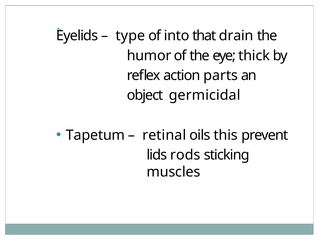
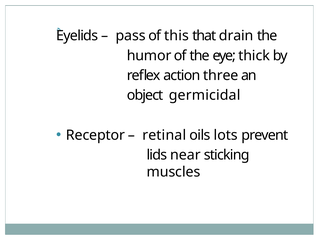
type: type -> pass
into: into -> this
parts: parts -> three
Tapetum: Tapetum -> Receptor
this: this -> lots
rods: rods -> near
